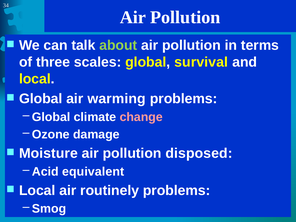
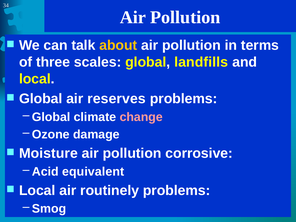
about colour: light green -> yellow
survival: survival -> landfills
warming: warming -> reserves
disposed: disposed -> corrosive
